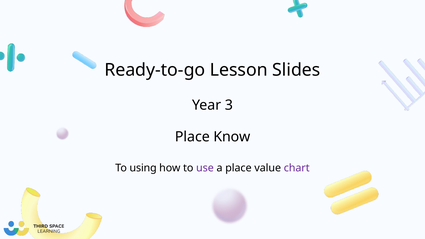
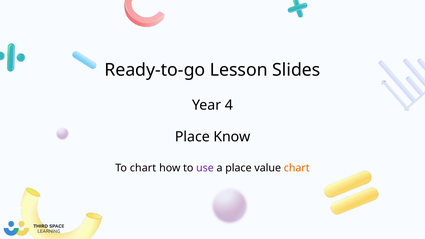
3: 3 -> 4
To using: using -> chart
chart at (297, 168) colour: purple -> orange
